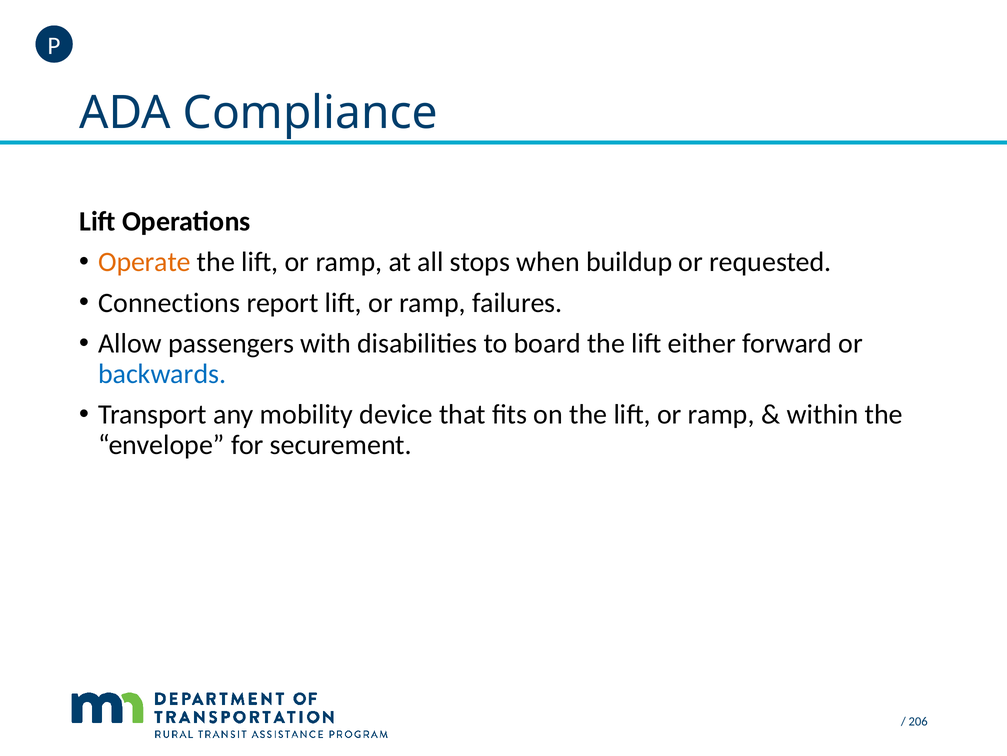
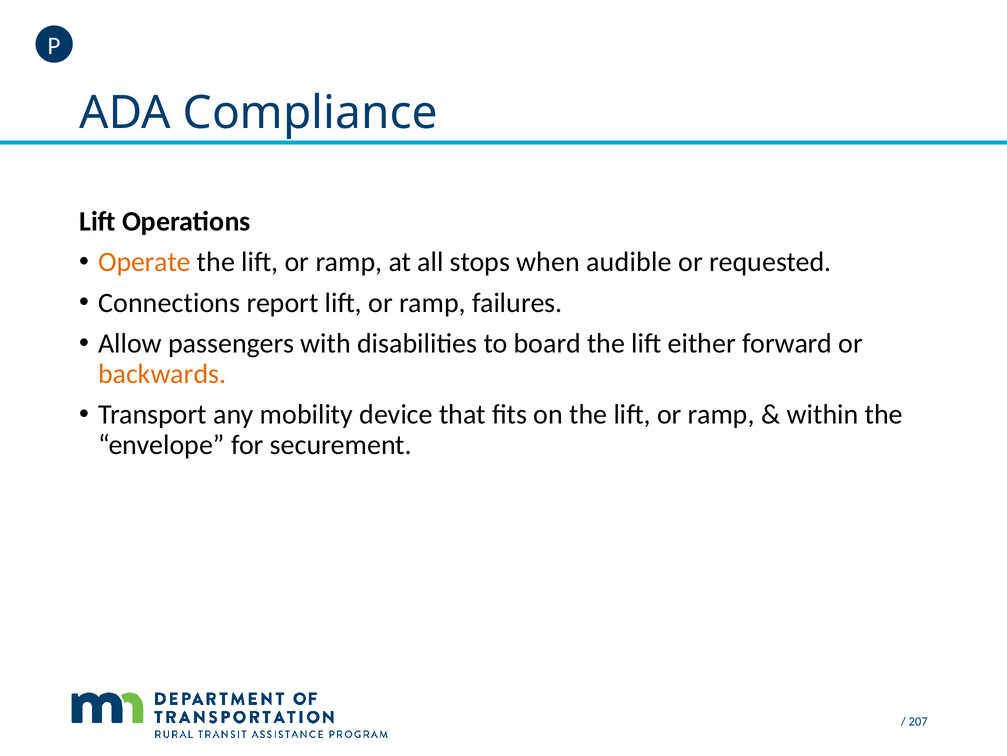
buildup: buildup -> audible
backwards colour: blue -> orange
206: 206 -> 207
